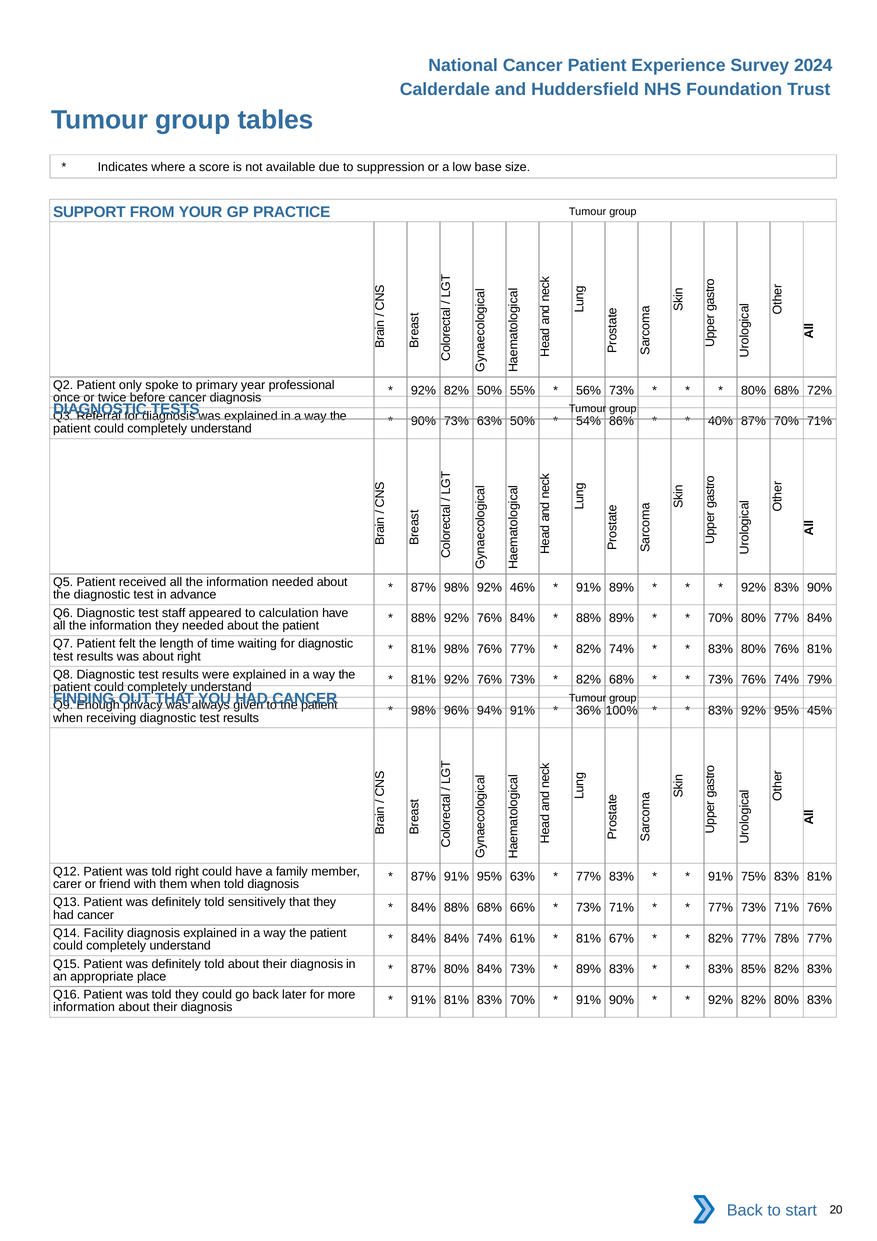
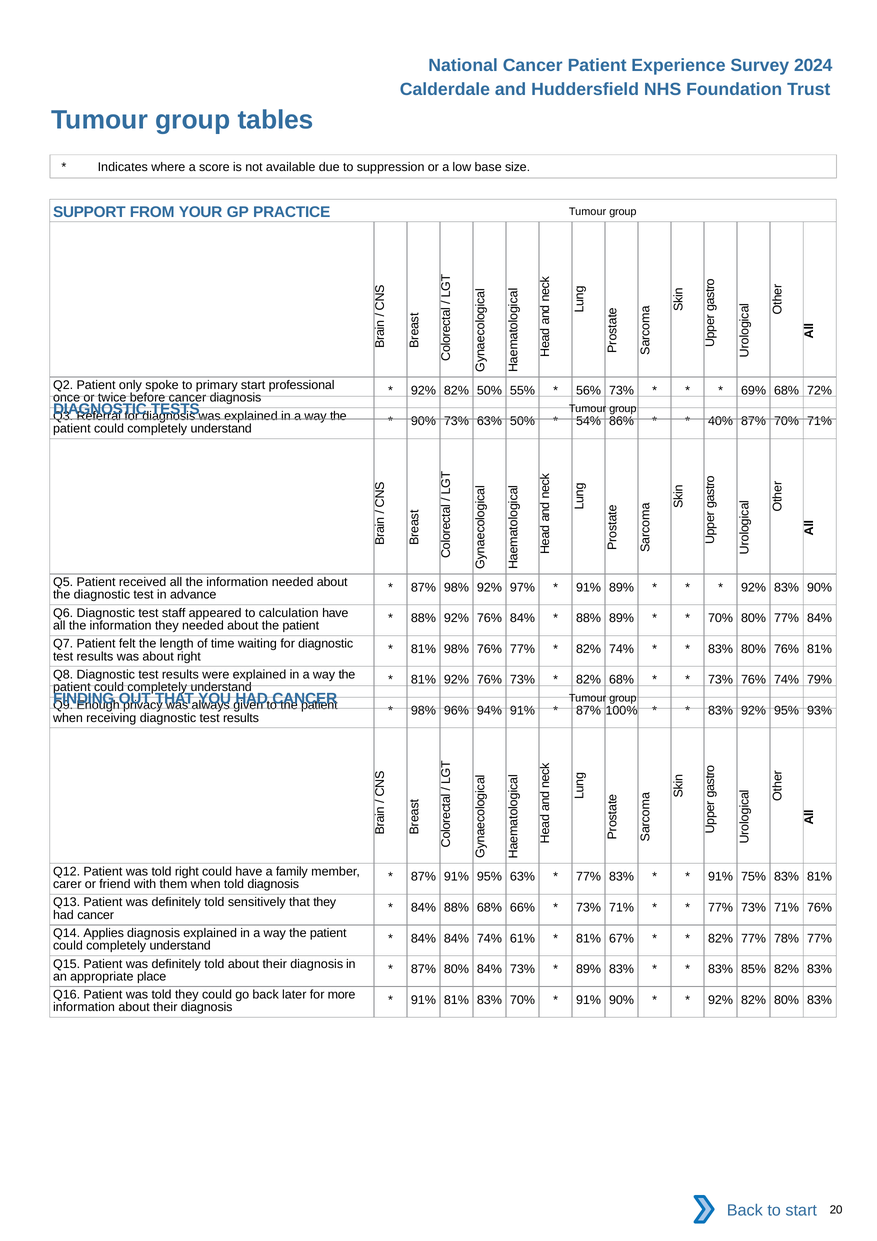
primary year: year -> start
80% at (754, 390): 80% -> 69%
46%: 46% -> 97%
36% at (588, 711): 36% -> 87%
45%: 45% -> 93%
Facility: Facility -> Applies
